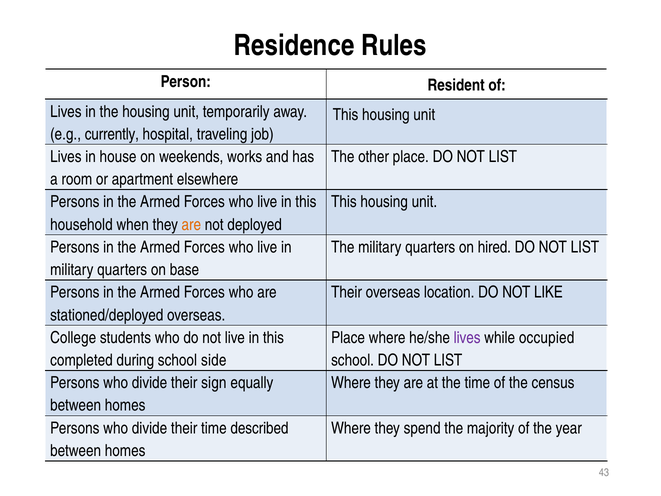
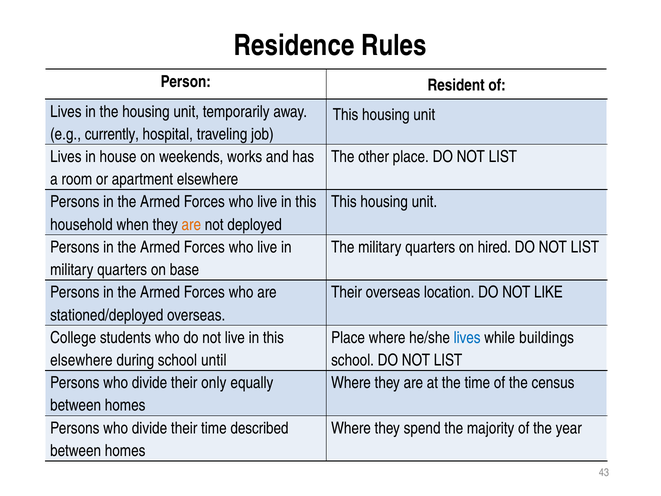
lives at (467, 338) colour: purple -> blue
occupied: occupied -> buildings
completed at (81, 360): completed -> elsewhere
side: side -> until
sign: sign -> only
